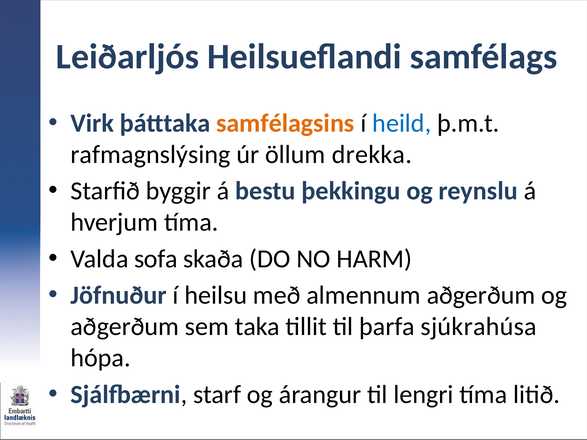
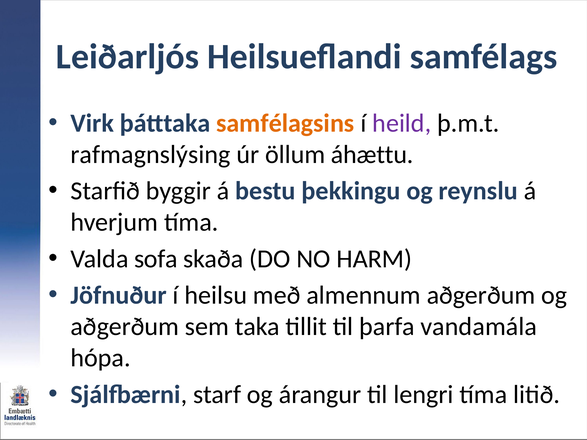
heild colour: blue -> purple
drekka: drekka -> áhættu
sjúkrahúsa: sjúkrahúsa -> vandamála
